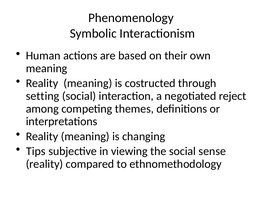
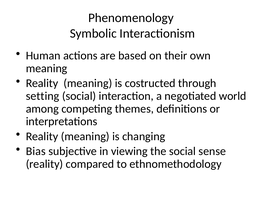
reject: reject -> world
Tips: Tips -> Bias
